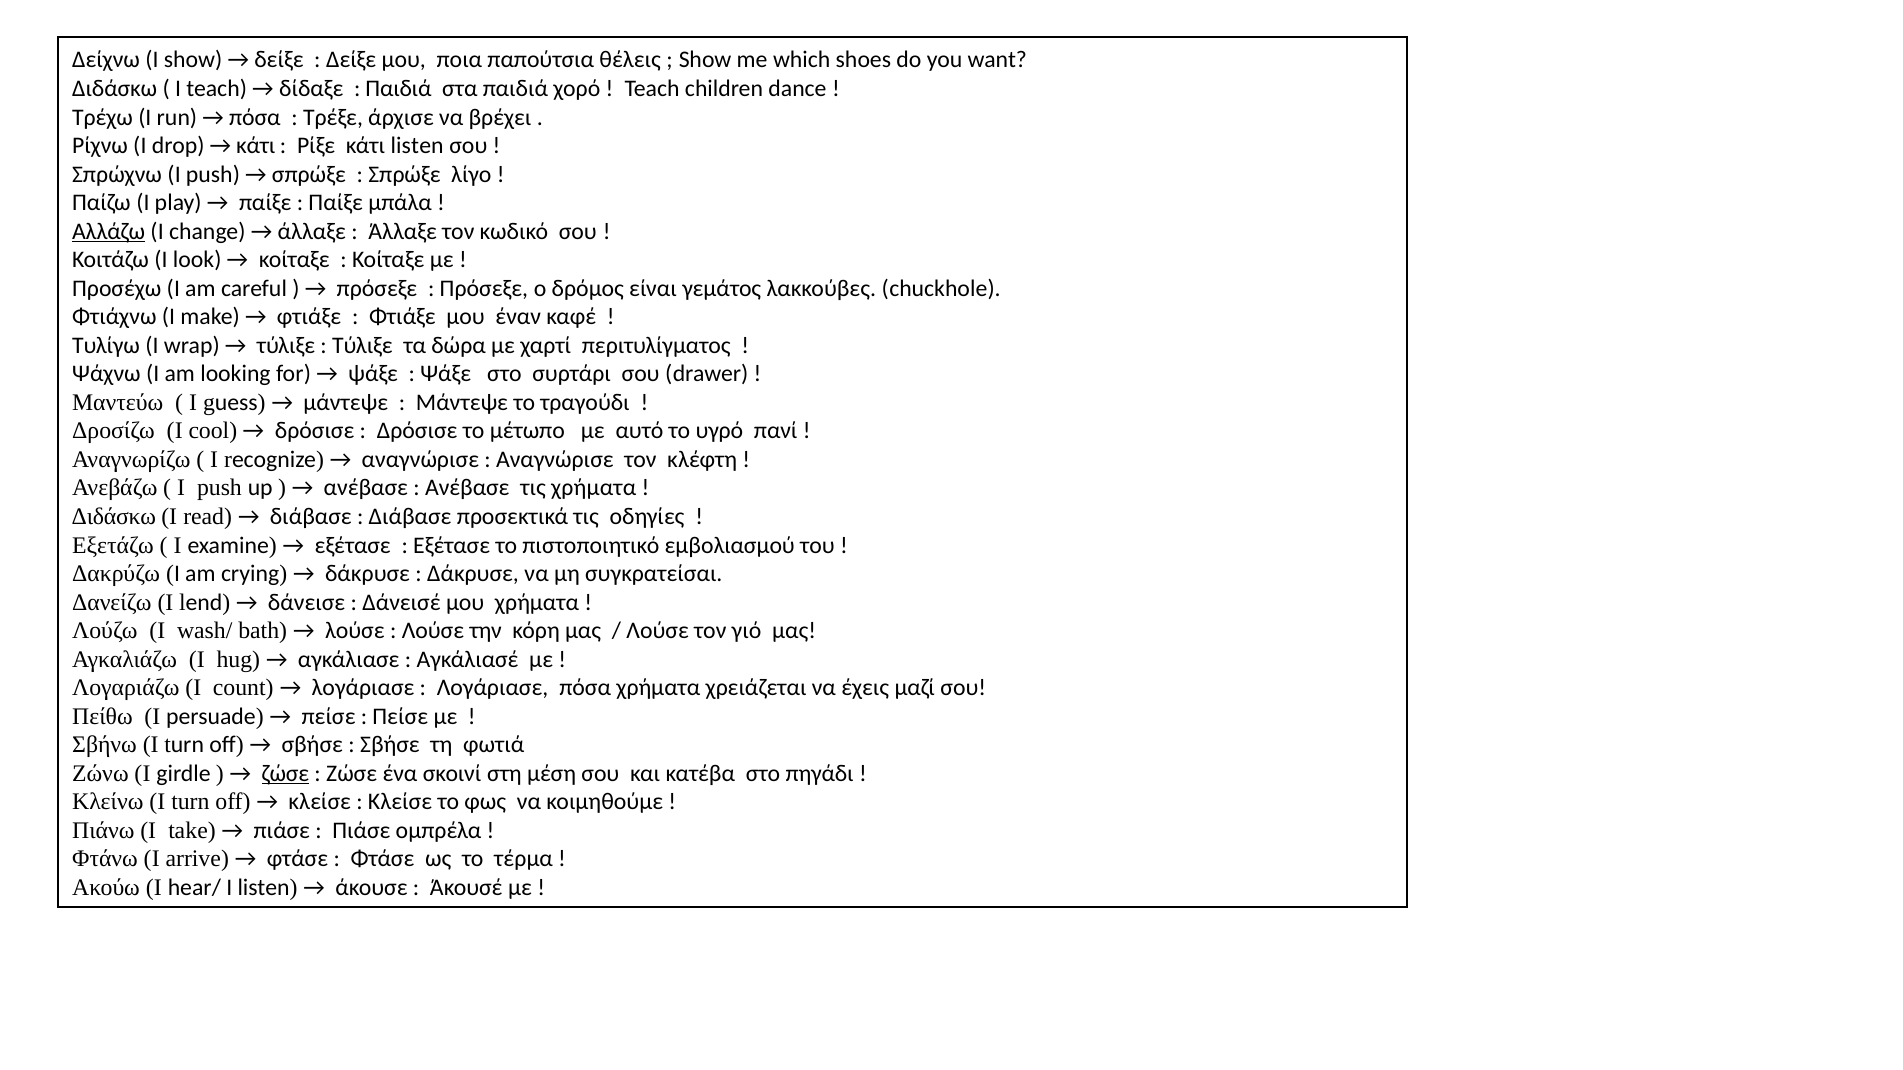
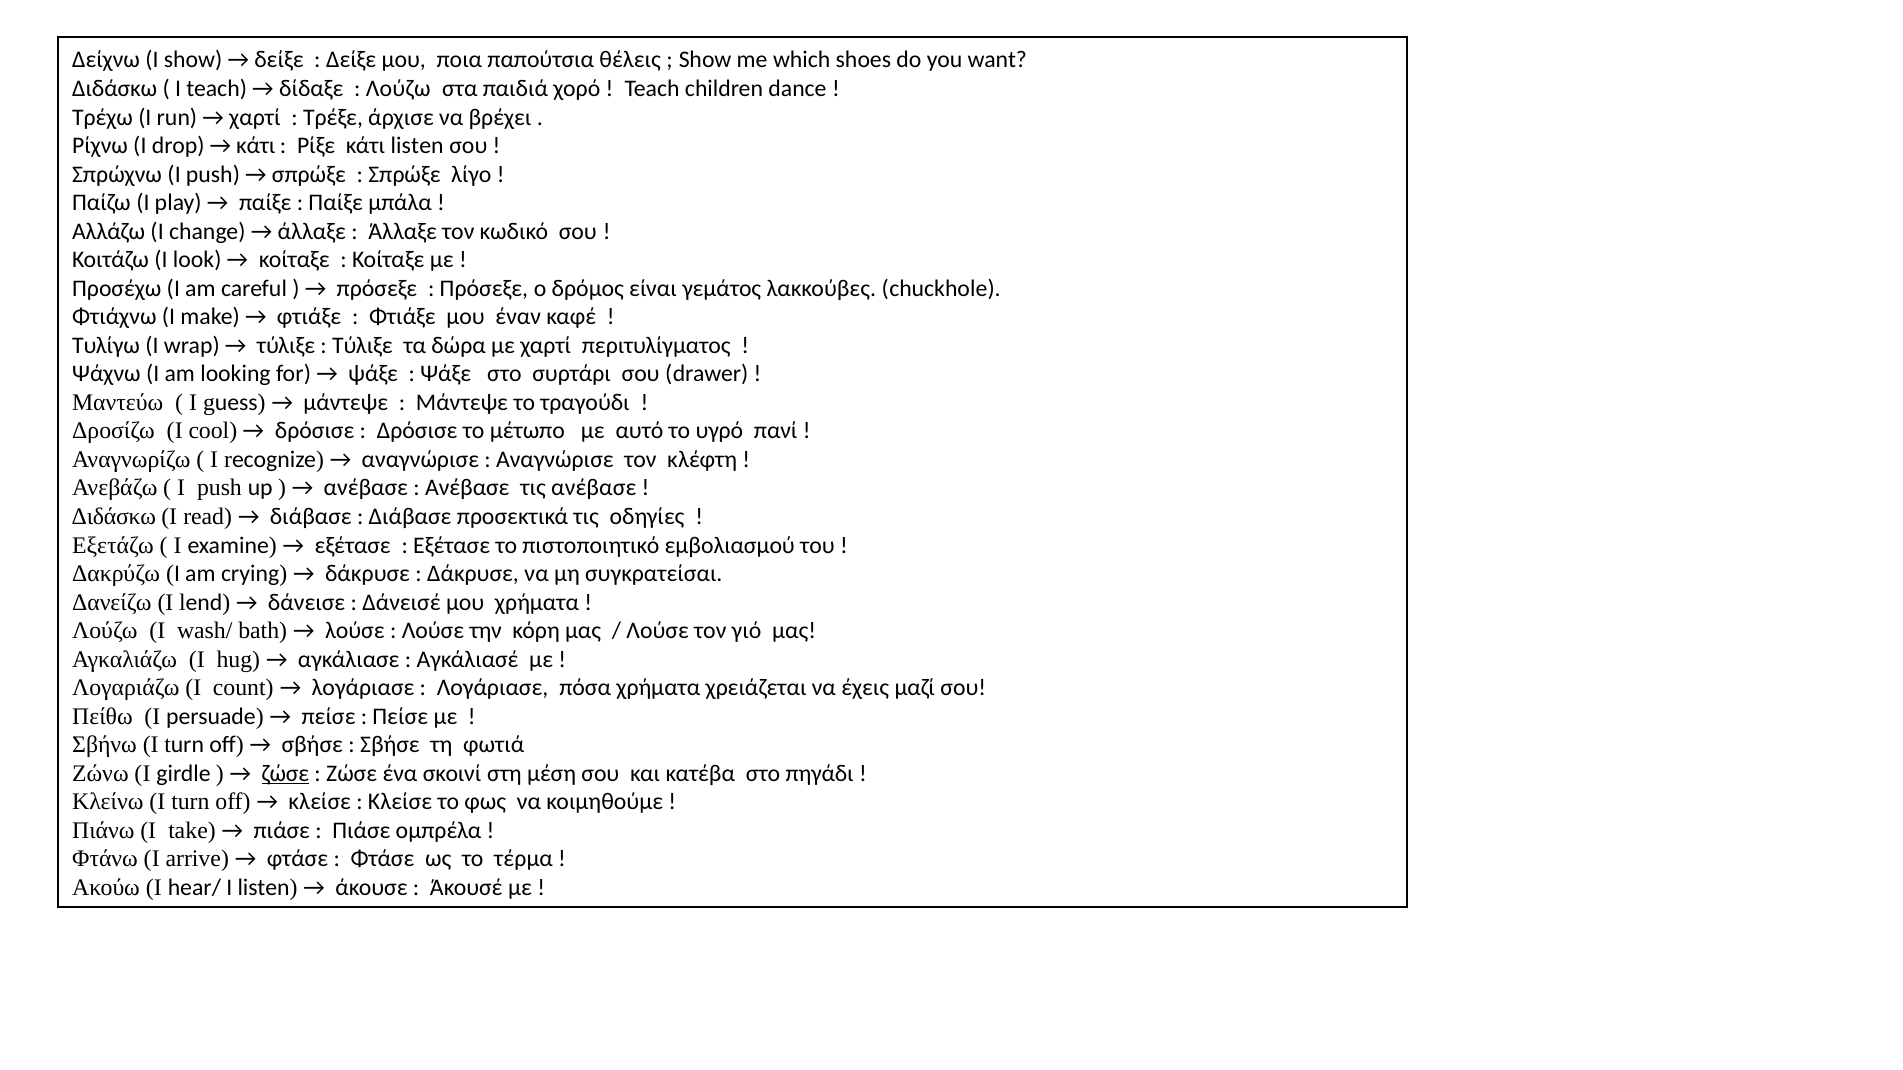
Παιδιά at (398, 89): Παιδιά -> Λούζω
πόσα at (255, 117): πόσα -> χαρτί
Αλλάζω underline: present -> none
τις χρήματα: χρήματα -> ανέβασε
